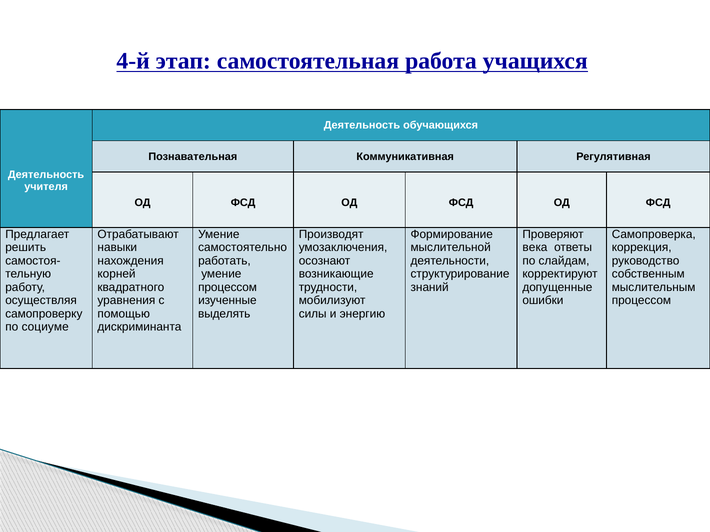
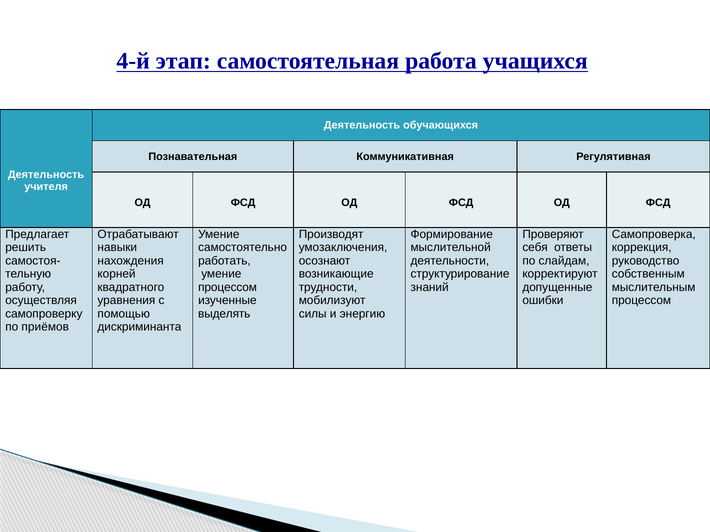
века: века -> себя
социуме: социуме -> приёмов
